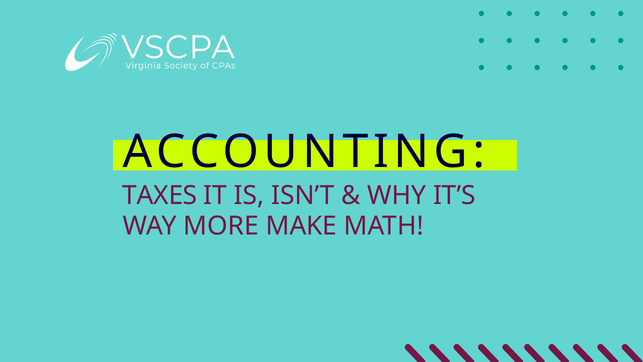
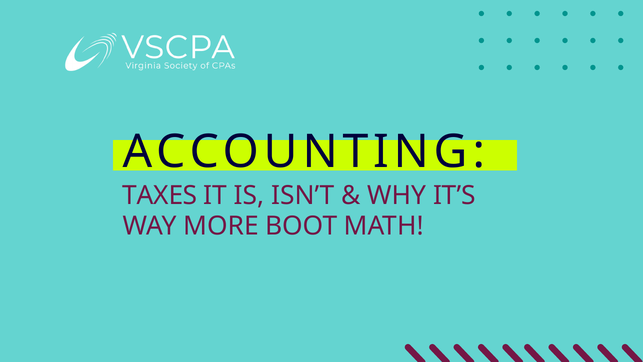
MAKE: MAKE -> BOOT
